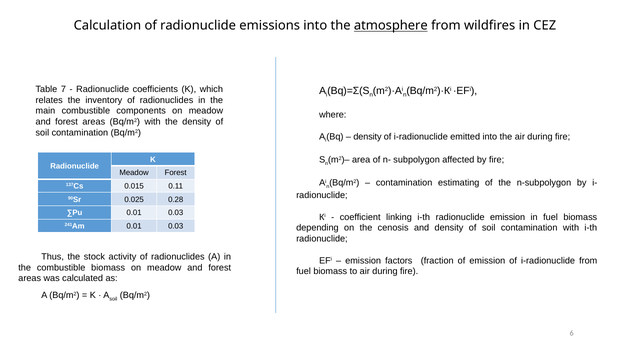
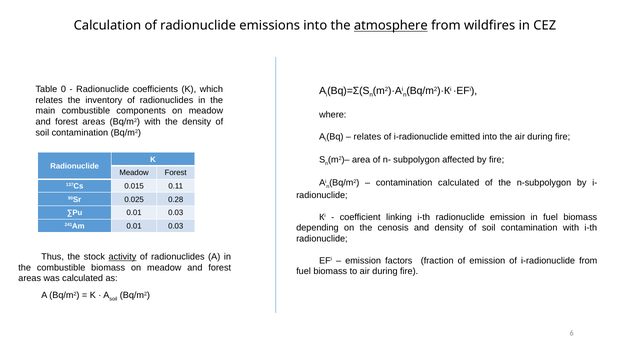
7: 7 -> 0
density at (367, 137): density -> relates
contamination estimating: estimating -> calculated
activity underline: none -> present
